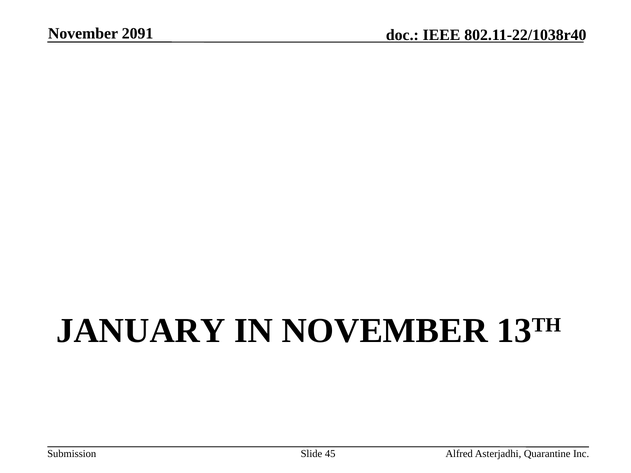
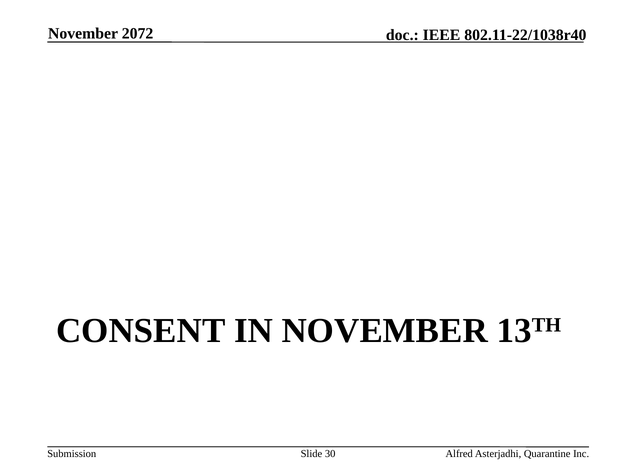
2091: 2091 -> 2072
JANUARY: JANUARY -> CONSENT
45: 45 -> 30
